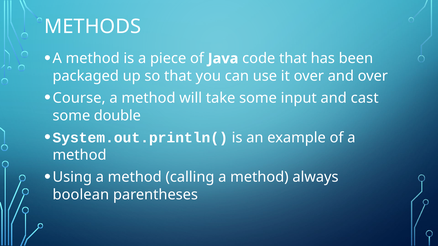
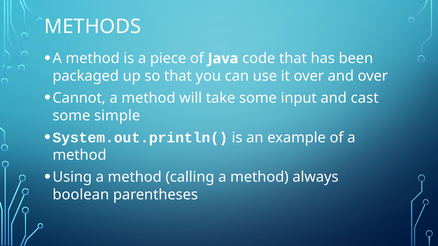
Course: Course -> Cannot
double: double -> simple
